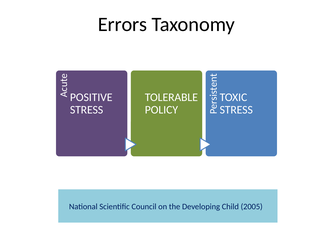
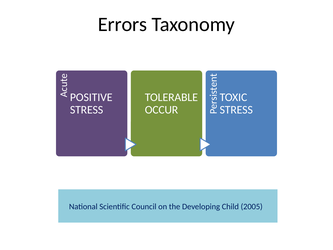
POLICY: POLICY -> OCCUR
